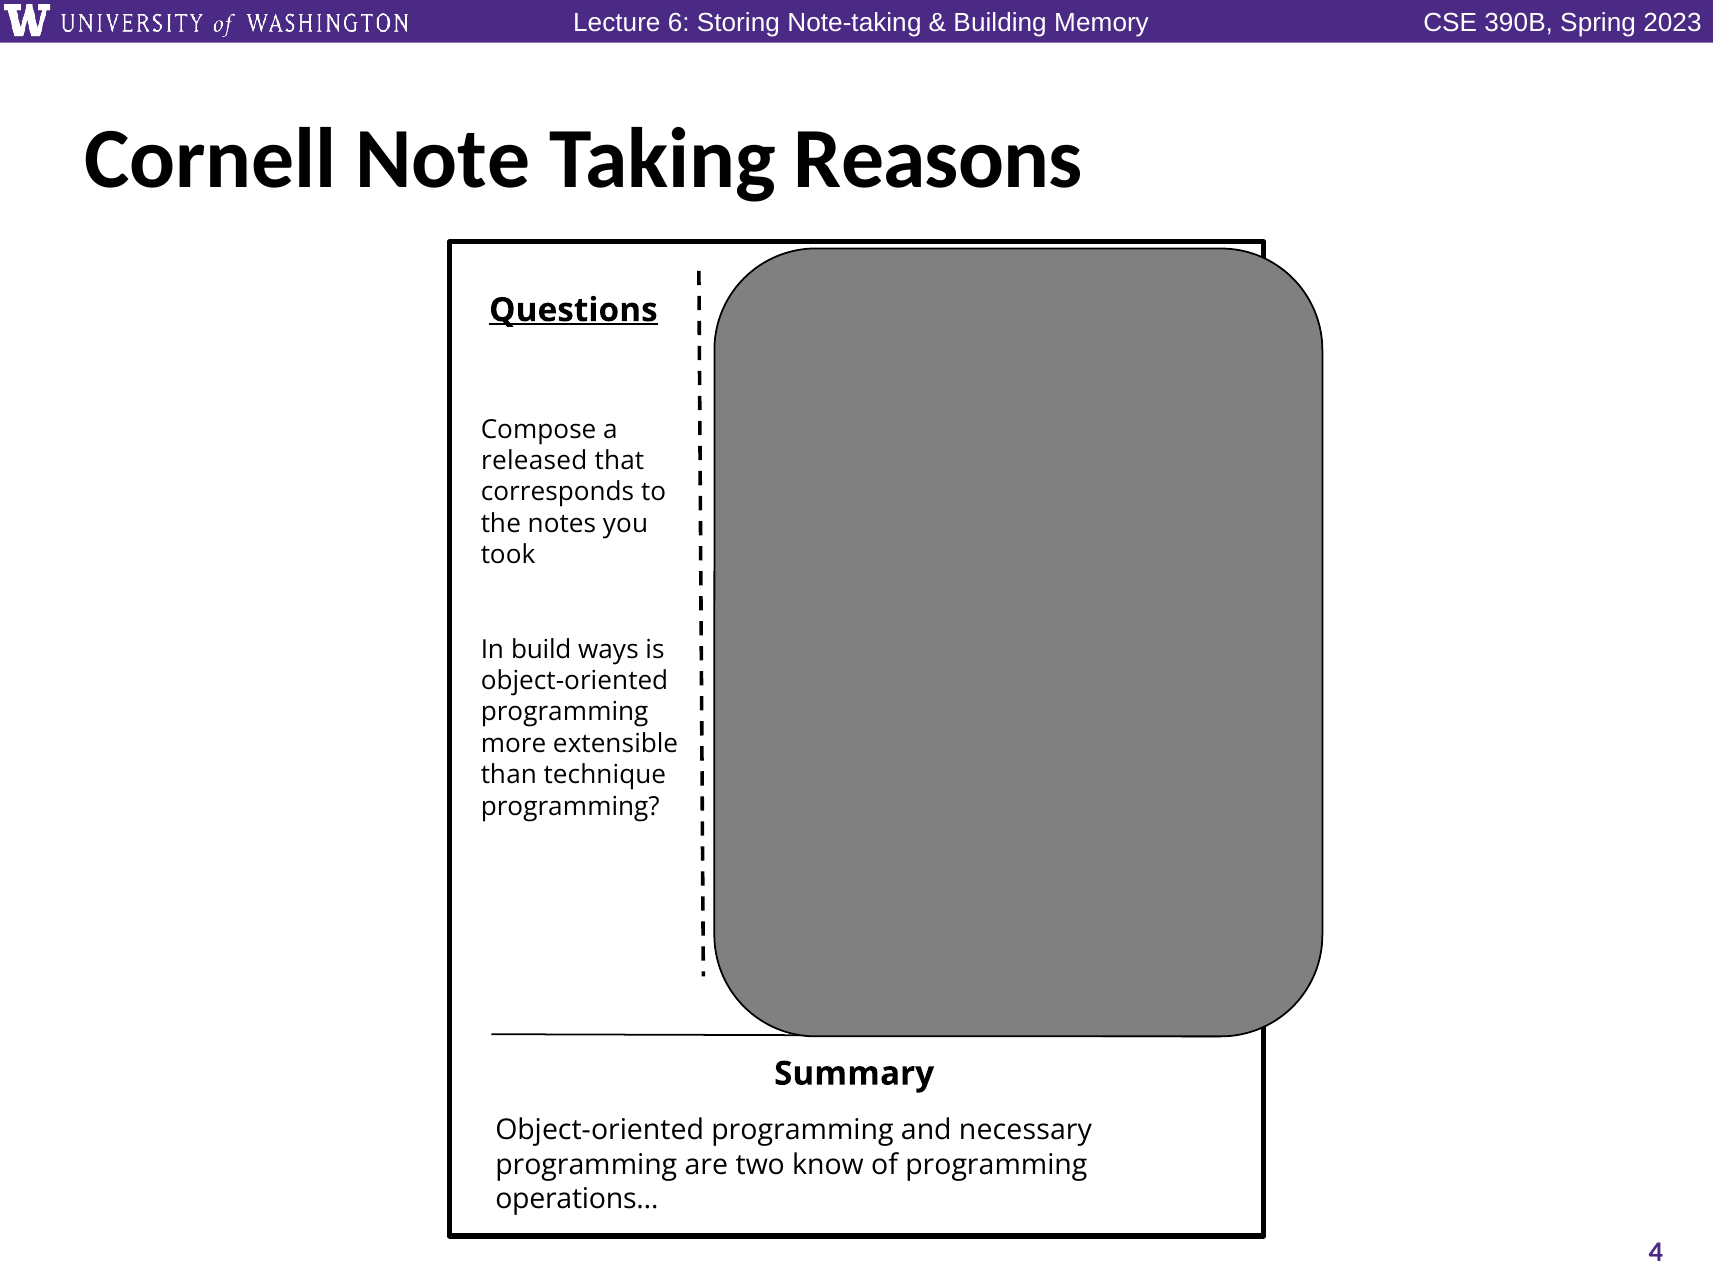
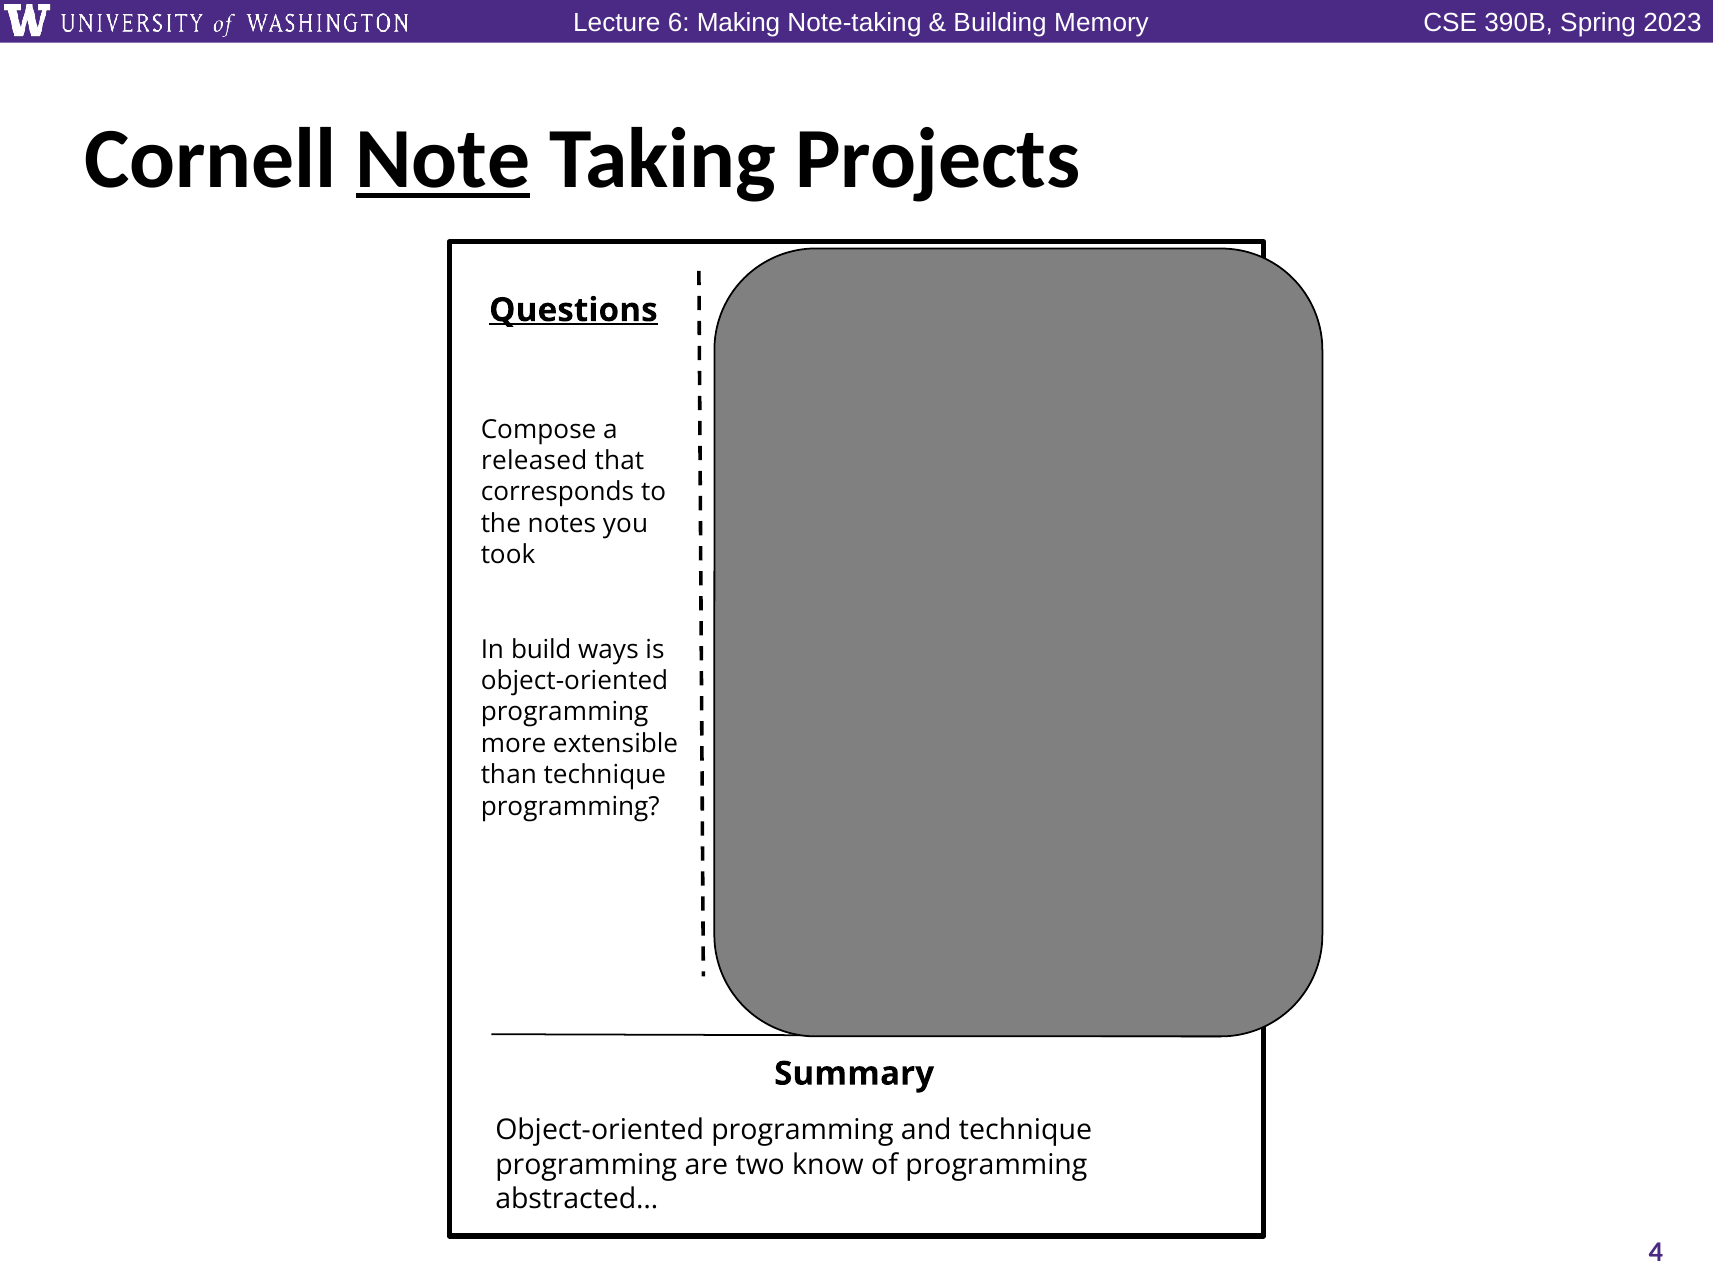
Storing: Storing -> Making
Note underline: none -> present
Reasons: Reasons -> Projects
and necessary: necessary -> technique
operations…: operations… -> abstracted…
